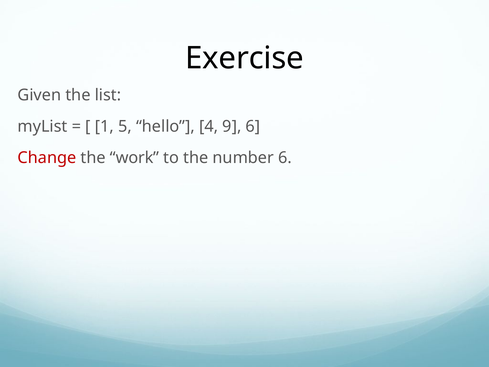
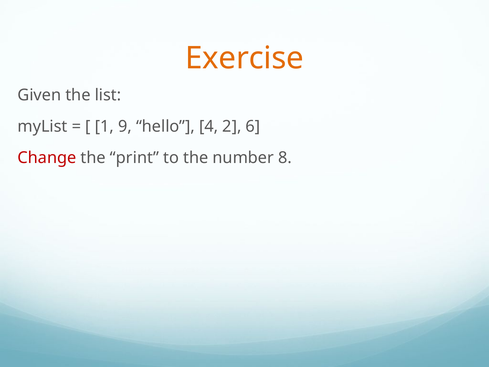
Exercise colour: black -> orange
5: 5 -> 9
9: 9 -> 2
work: work -> print
number 6: 6 -> 8
